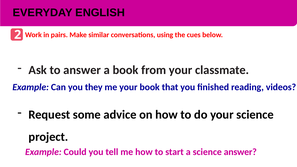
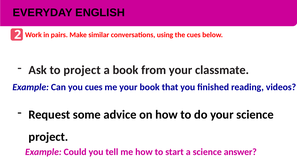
to answer: answer -> project
you they: they -> cues
